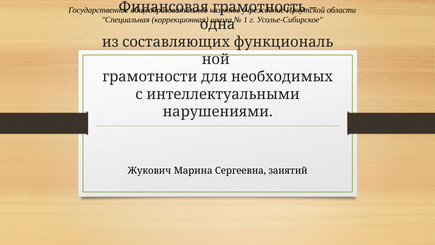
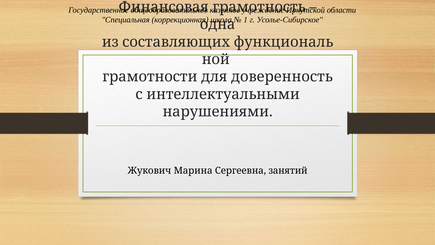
необходимых: необходимых -> доверенность
